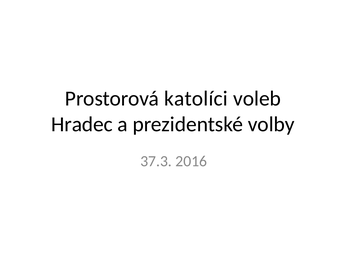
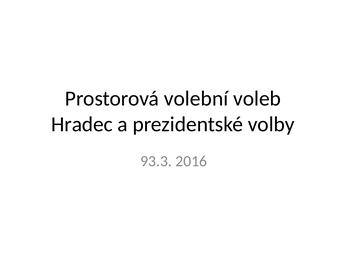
katolíci: katolíci -> volební
37.3: 37.3 -> 93.3
